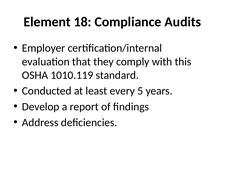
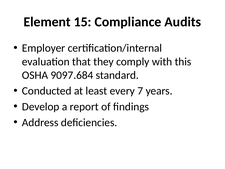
18: 18 -> 15
1010.119: 1010.119 -> 9097.684
5: 5 -> 7
